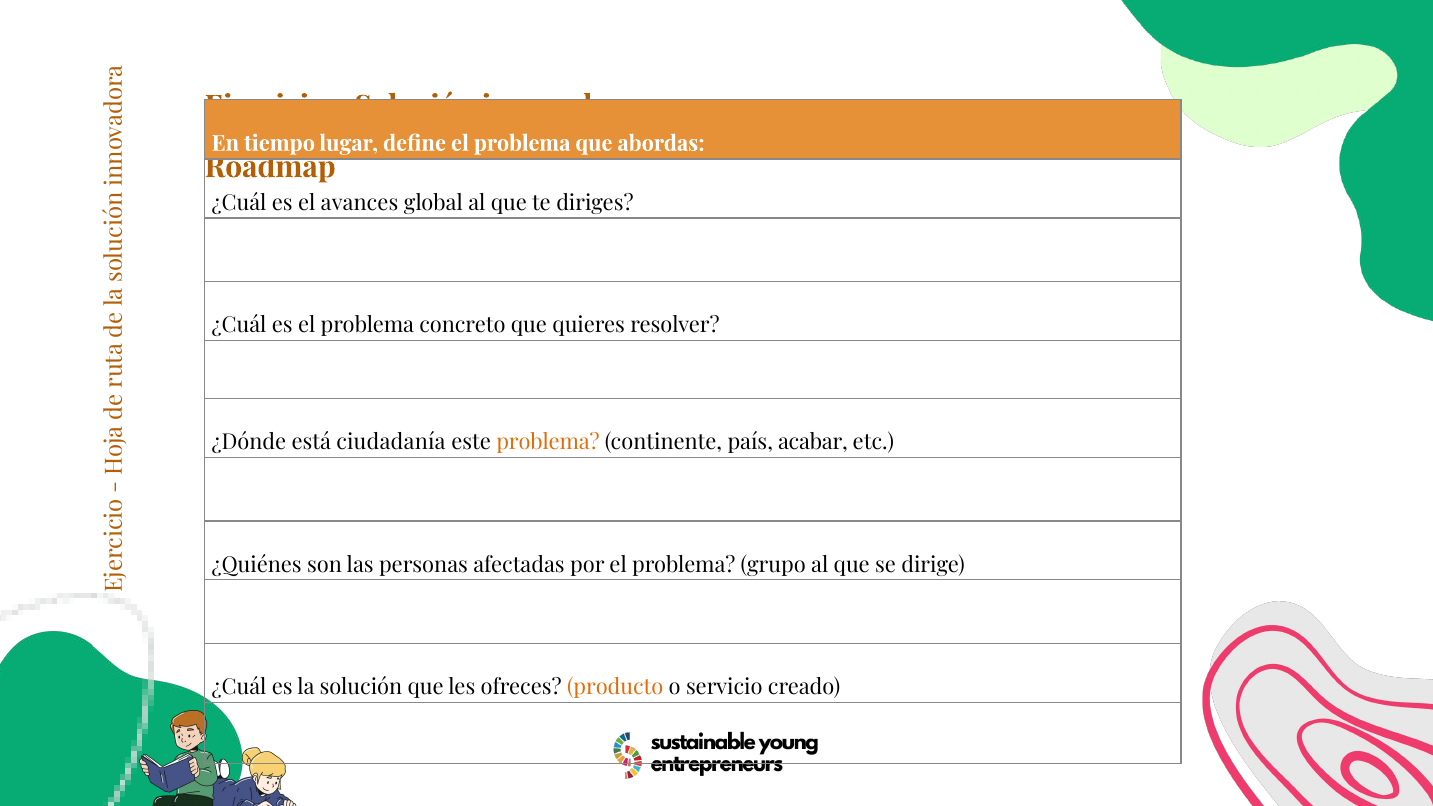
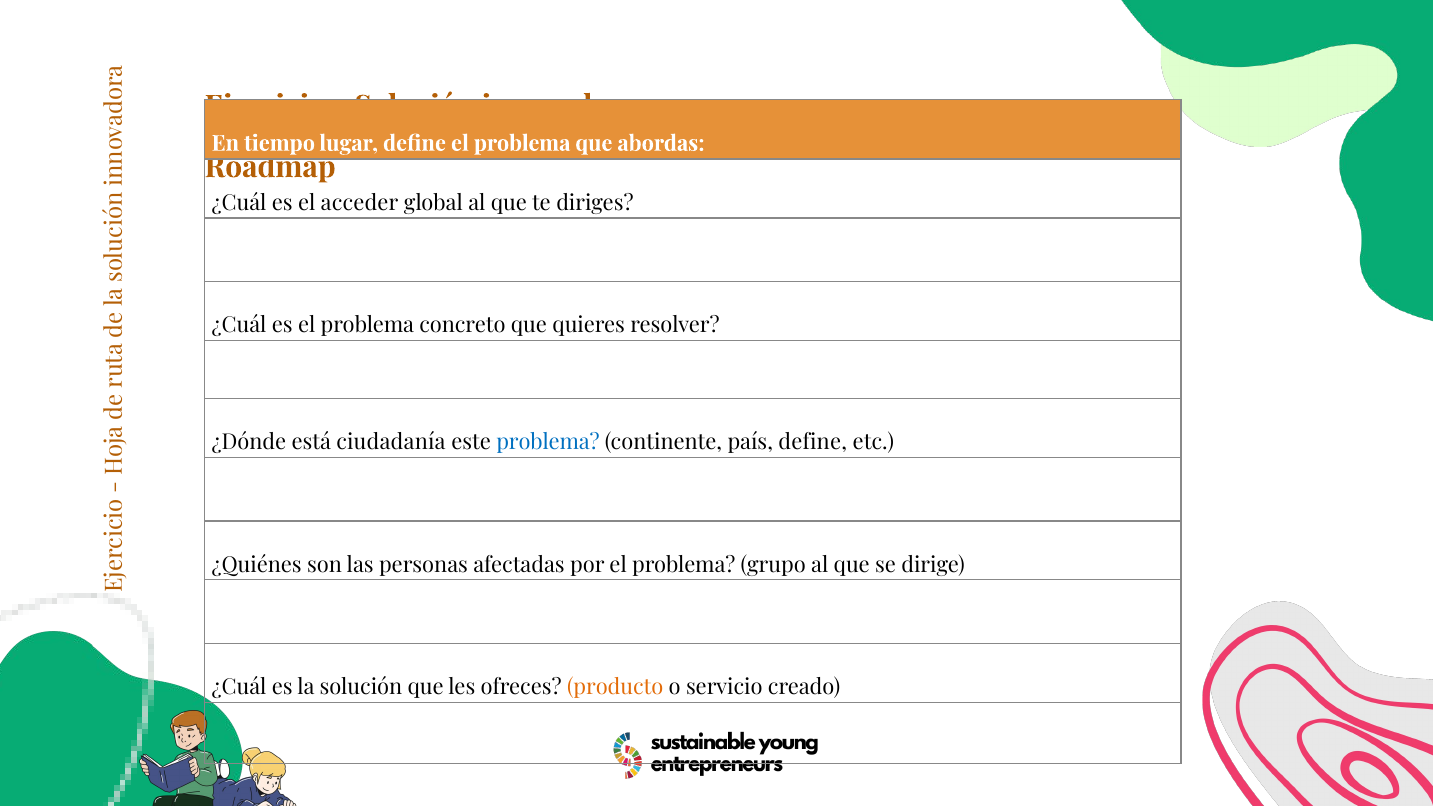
avances: avances -> acceder
problema at (548, 443) colour: orange -> blue
país acabar: acabar -> define
